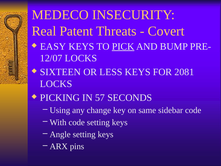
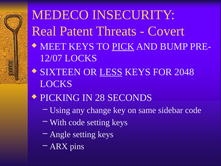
EASY: EASY -> MEET
LESS underline: none -> present
2081: 2081 -> 2048
57: 57 -> 28
